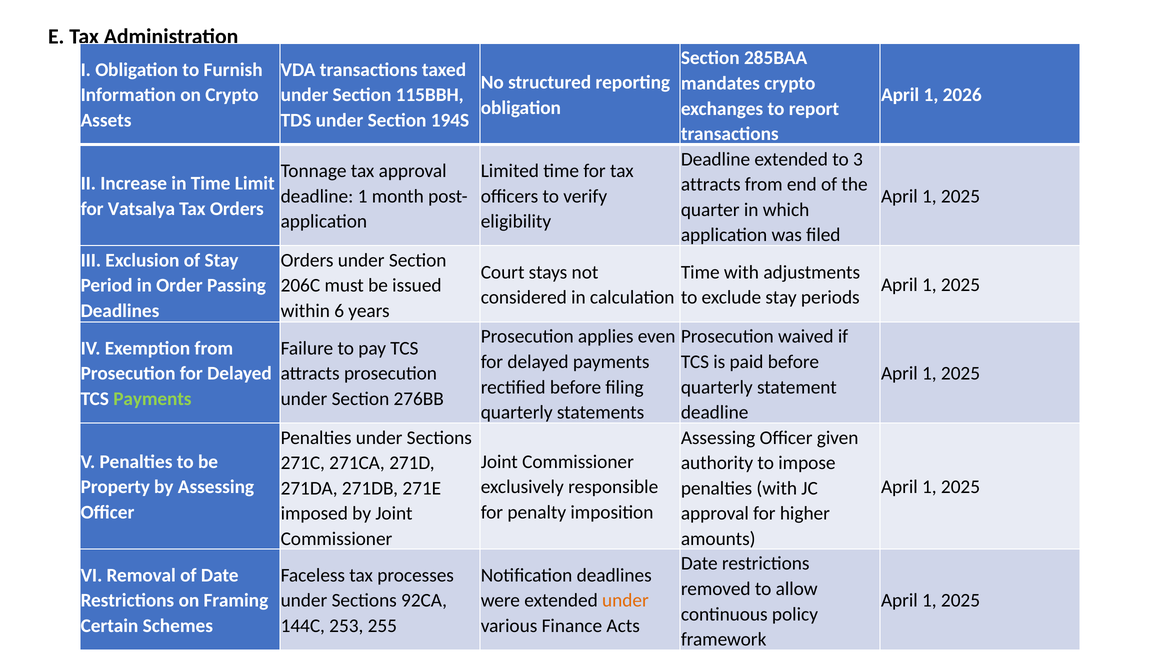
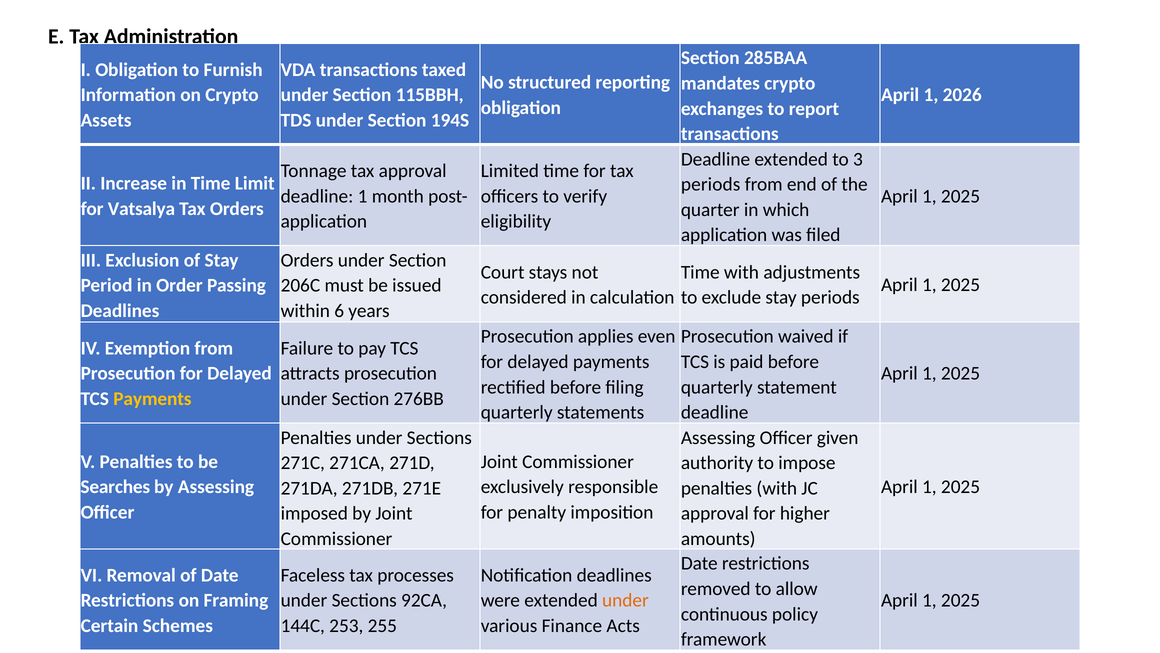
attracts at (711, 184): attracts -> periods
Payments at (152, 399) colour: light green -> yellow
Property: Property -> Searches
